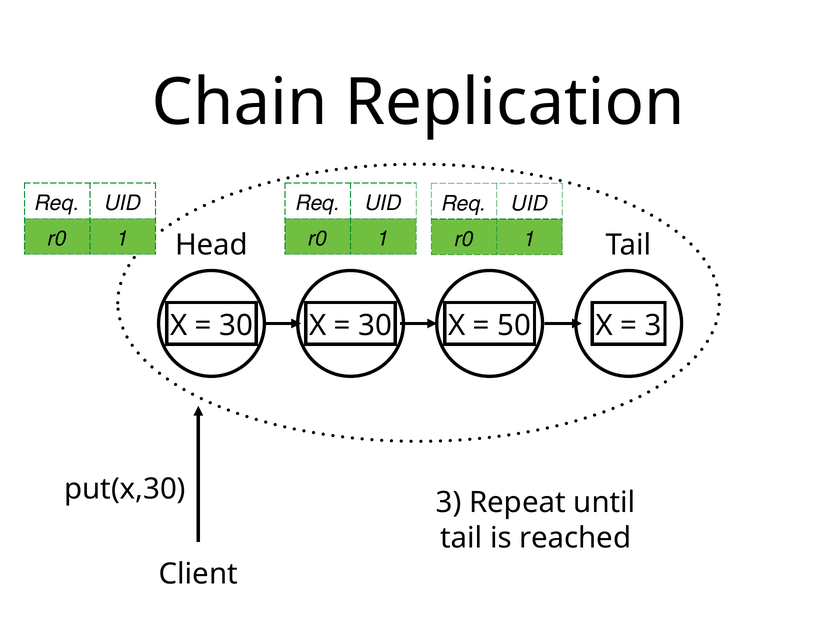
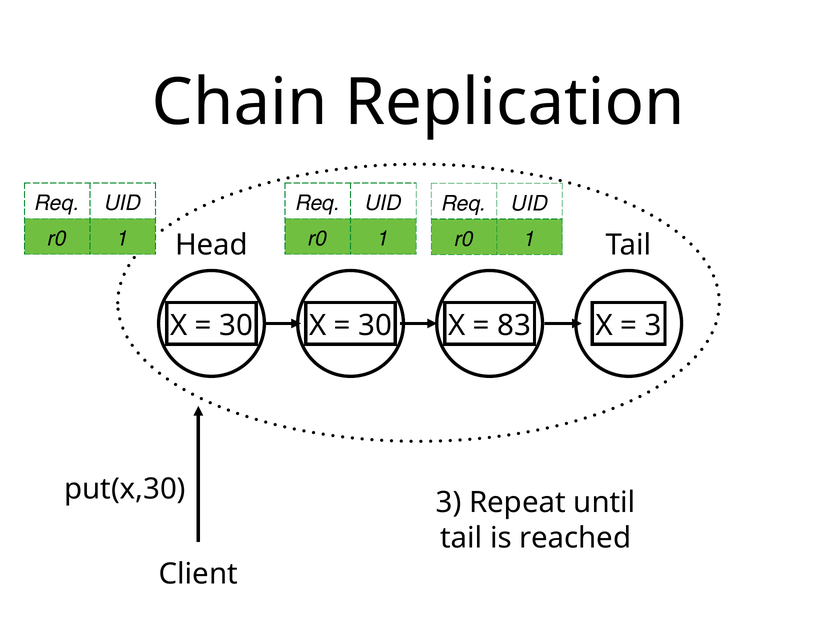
50: 50 -> 83
